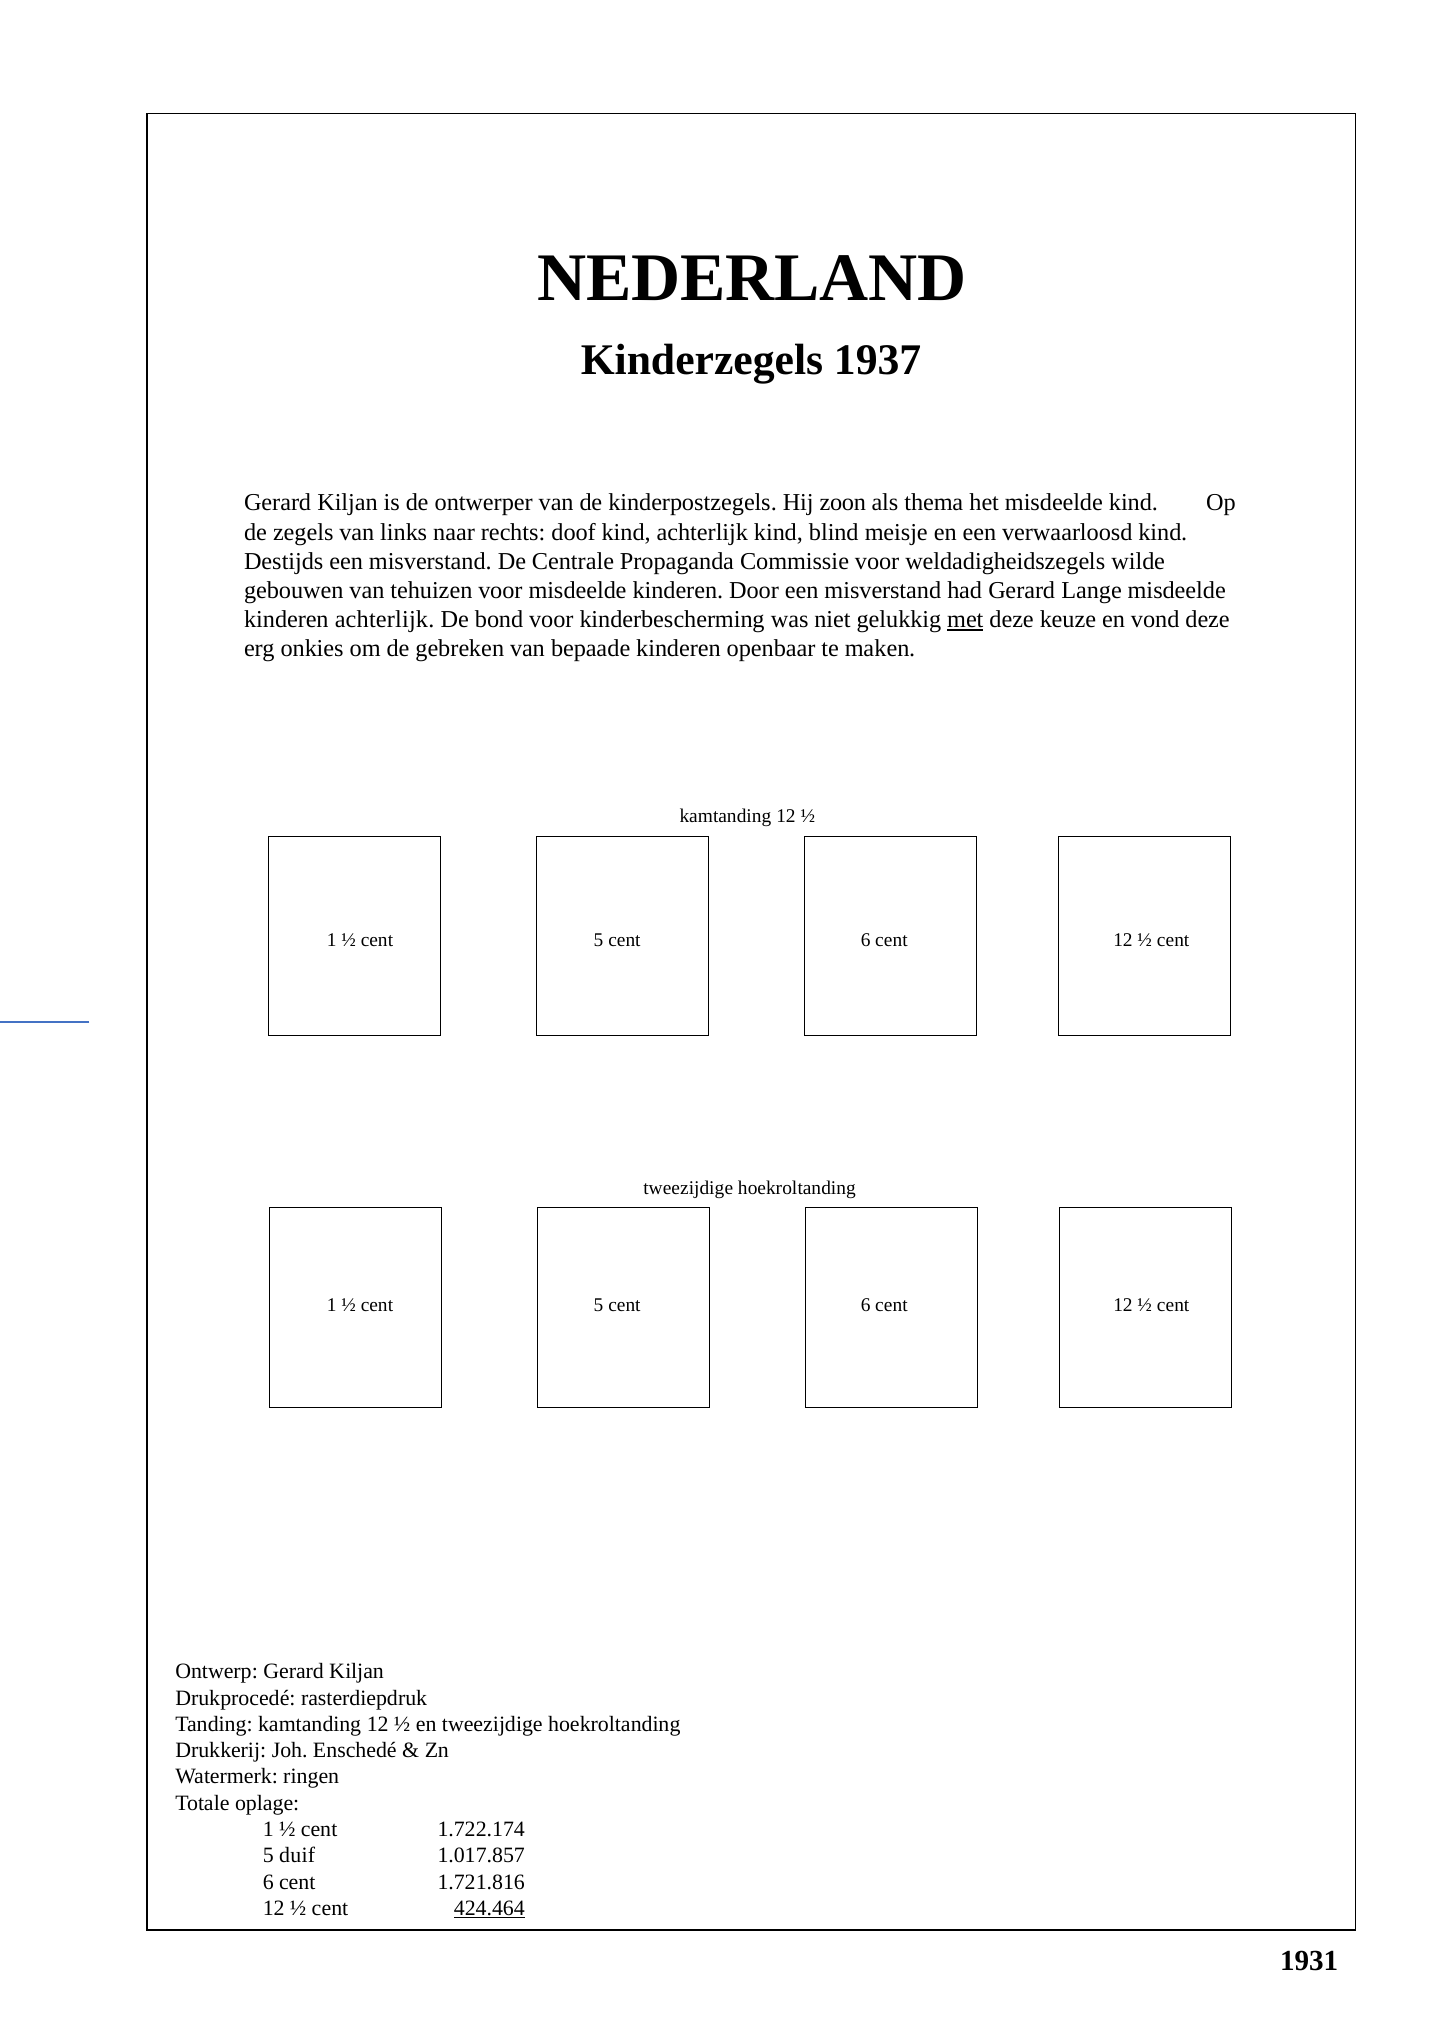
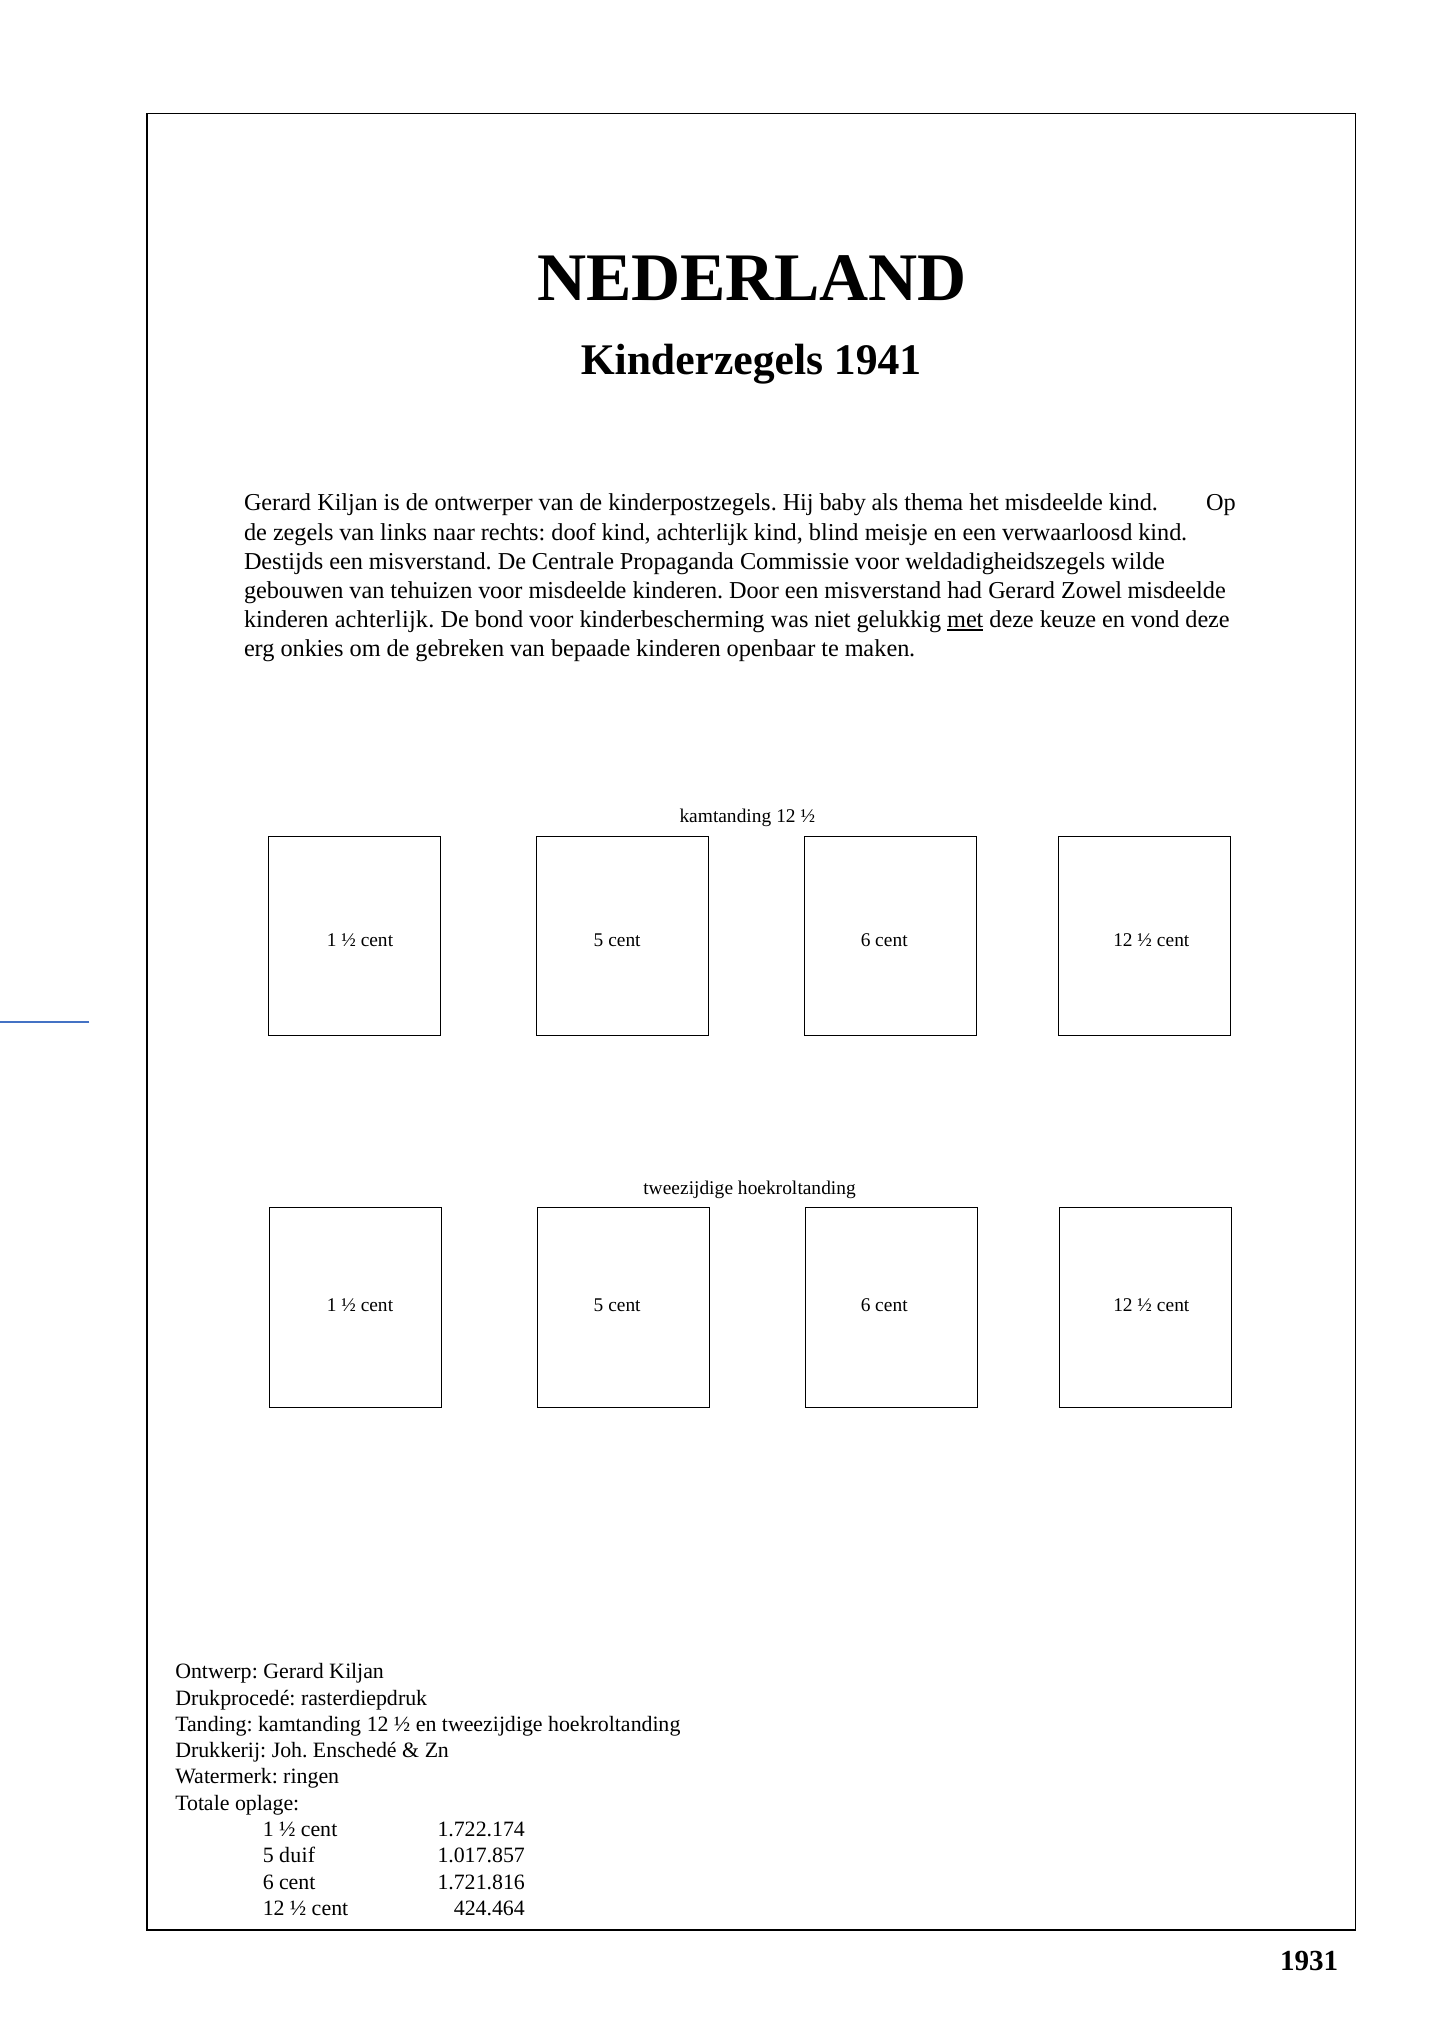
1937: 1937 -> 1941
zoon: zoon -> baby
Lange: Lange -> Zowel
424.464 underline: present -> none
